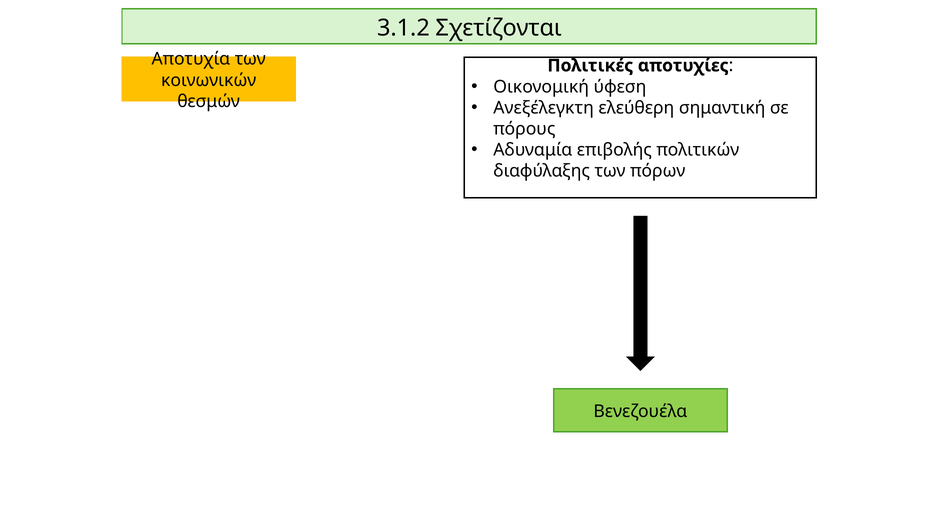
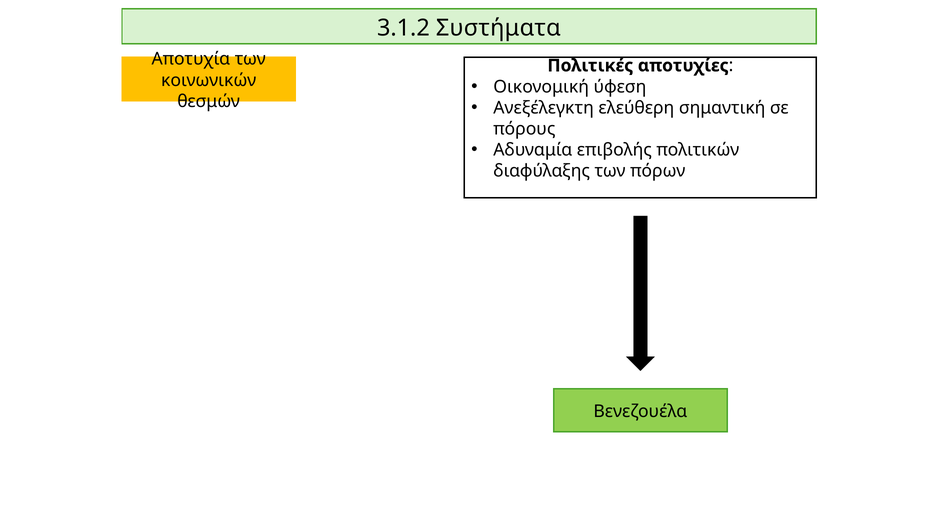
Σχετίζονται: Σχετίζονται -> Συστήματα
